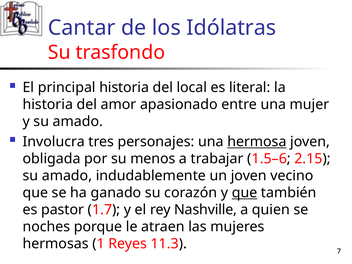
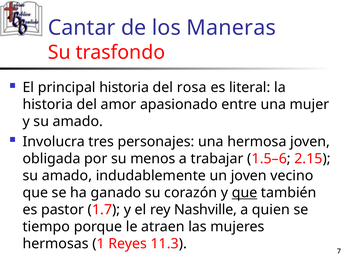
Idólatras: Idólatras -> Maneras
local: local -> rosa
hermosa underline: present -> none
noches: noches -> tiempo
